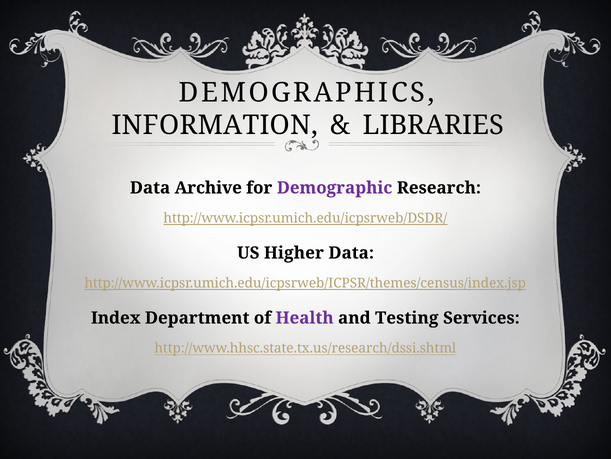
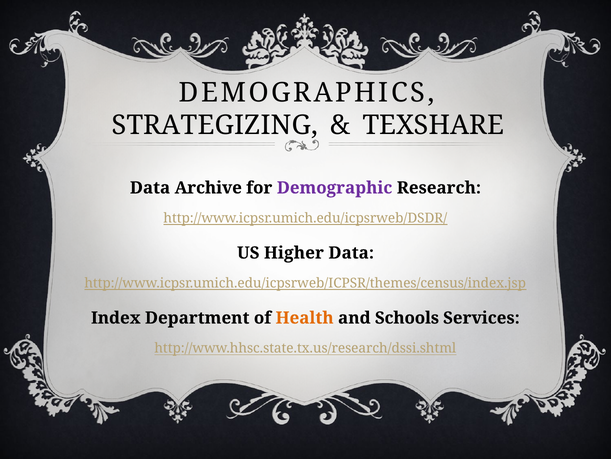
INFORMATION: INFORMATION -> STRATEGIZING
LIBRARIES: LIBRARIES -> TEXSHARE
Health colour: purple -> orange
Testing: Testing -> Schools
